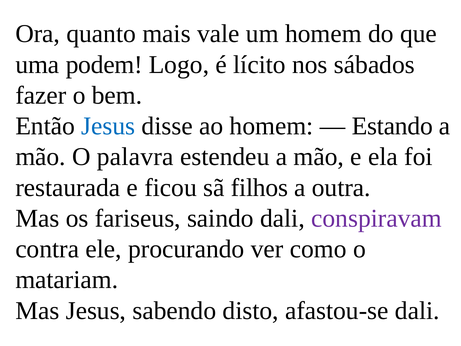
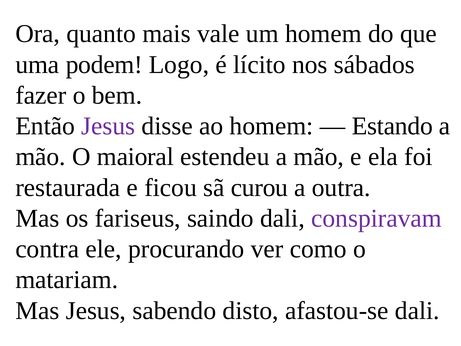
Jesus at (108, 126) colour: blue -> purple
palavra: palavra -> maioral
filhos: filhos -> curou
